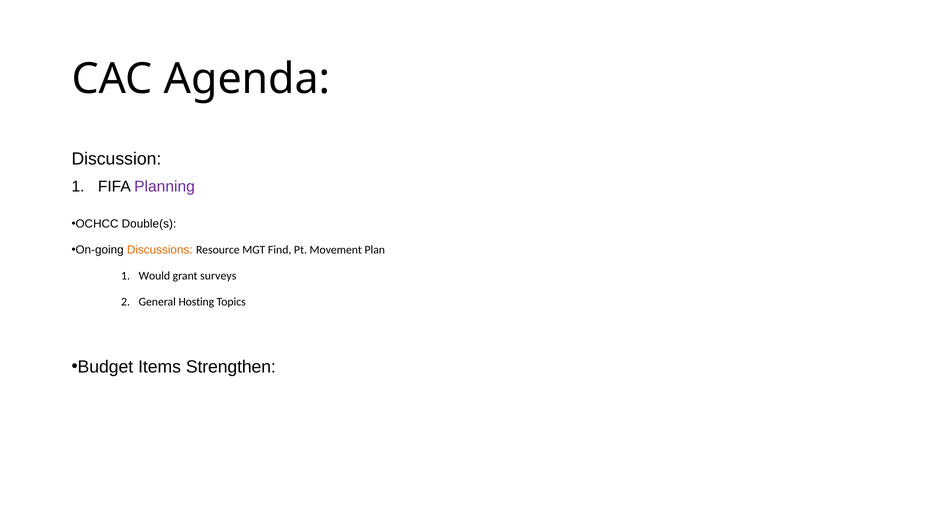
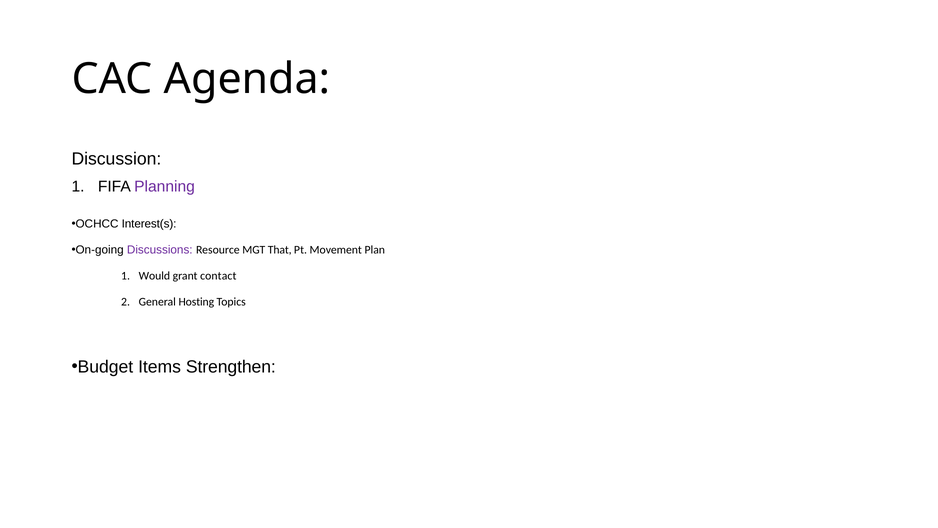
Double(s: Double(s -> Interest(s
Discussions colour: orange -> purple
Find: Find -> That
surveys: surveys -> contact
